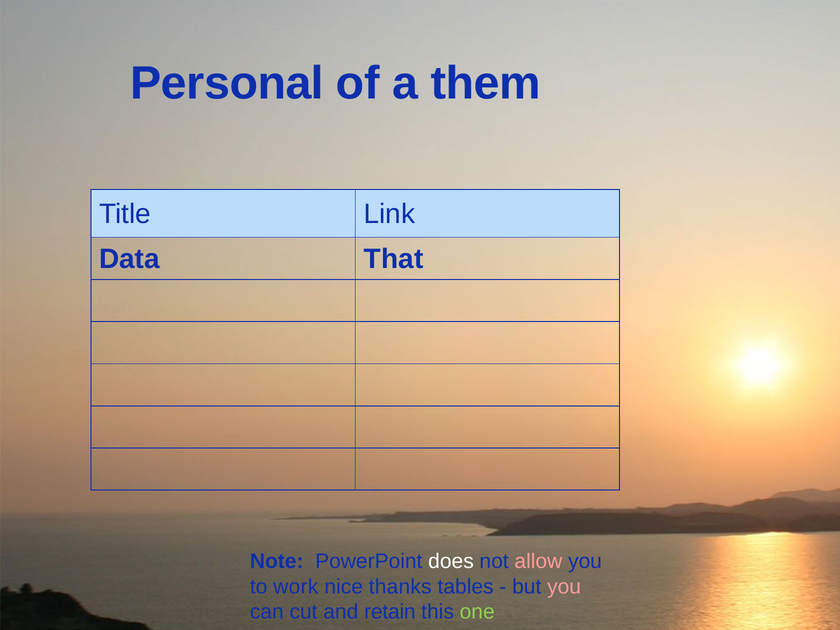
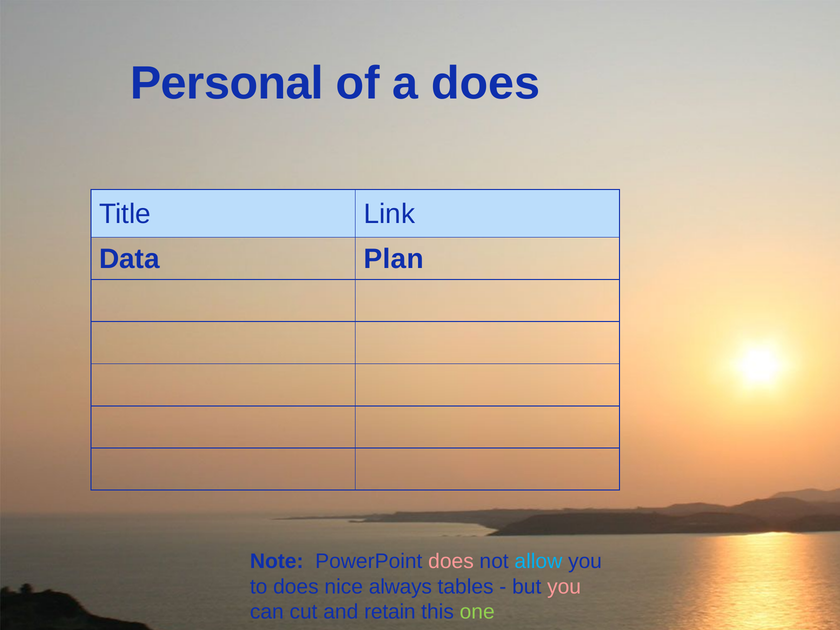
a them: them -> does
That: That -> Plan
does at (451, 561) colour: white -> pink
allow colour: pink -> light blue
to work: work -> does
thanks: thanks -> always
